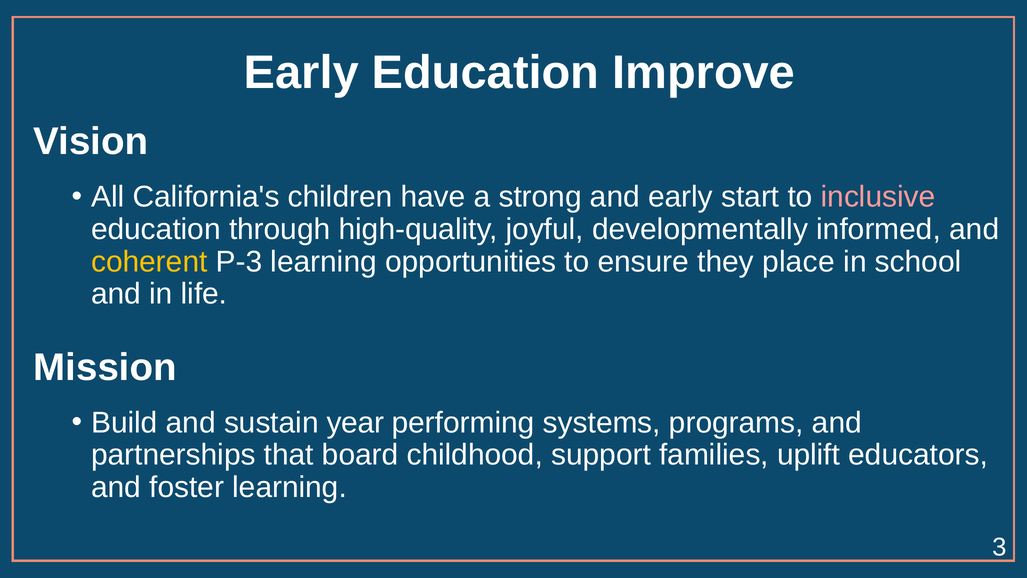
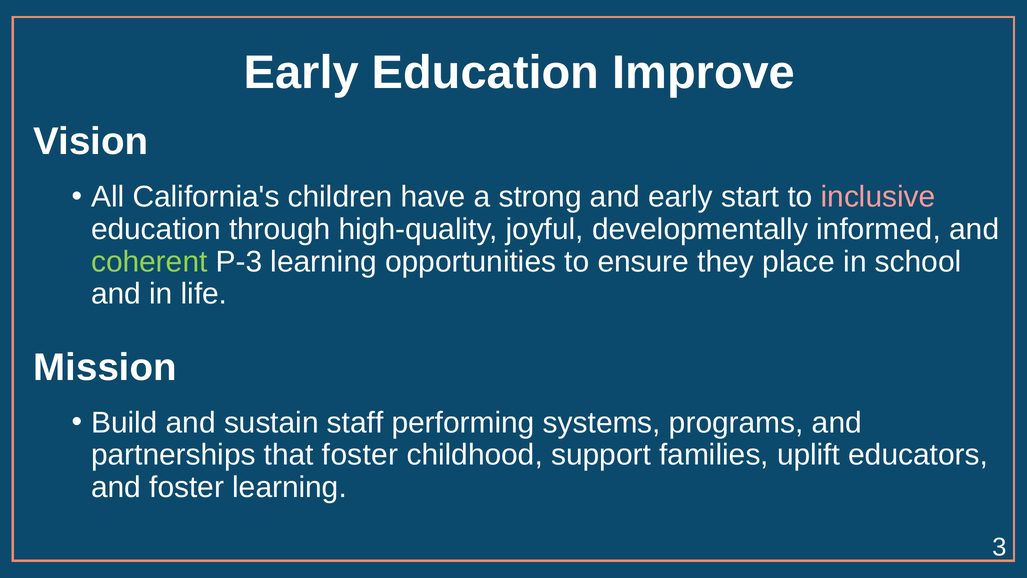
coherent colour: yellow -> light green
year: year -> staff
that board: board -> foster
